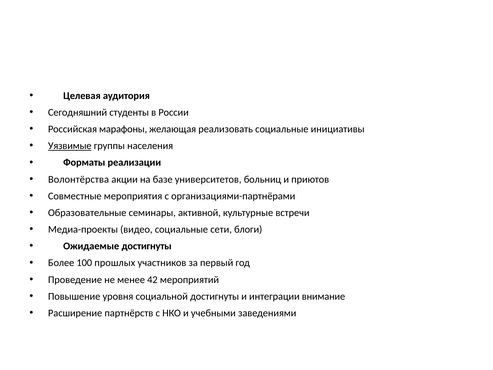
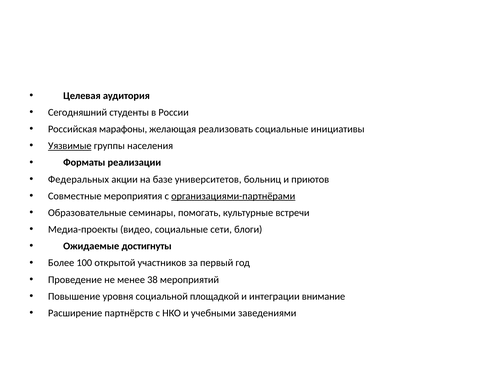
Волонтёрства: Волонтёрства -> Федеральных
организациями-партнёрами underline: none -> present
активной: активной -> помогать
прошлых: прошлых -> открытой
42: 42 -> 38
социальной достигнуты: достигнуты -> площадкой
